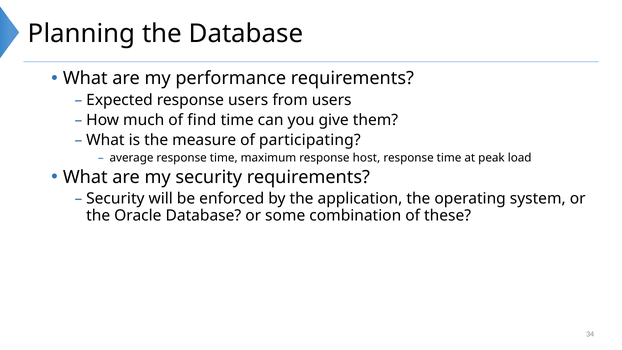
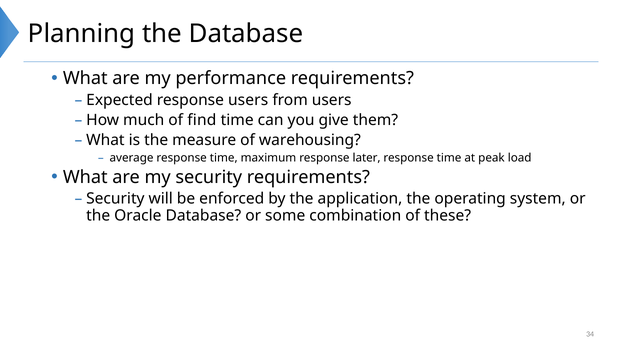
participating: participating -> warehousing
host: host -> later
